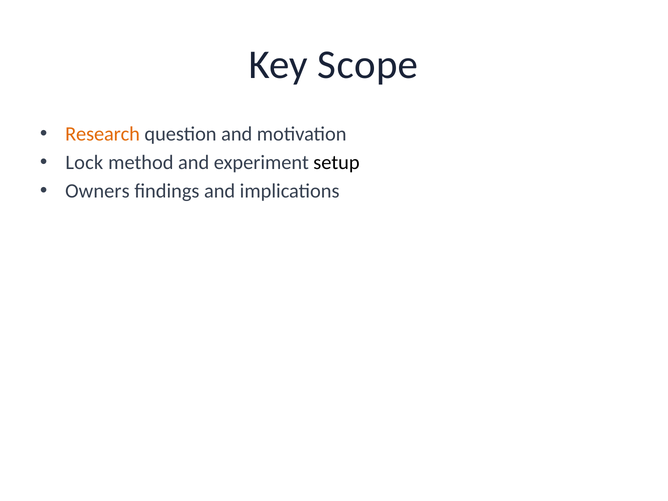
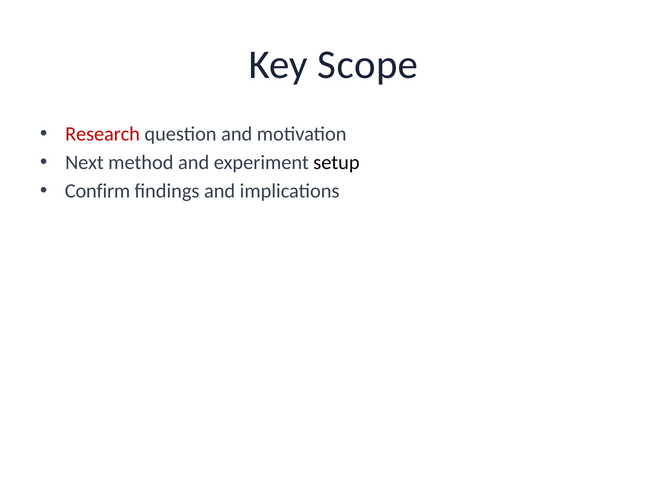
Research colour: orange -> red
Lock: Lock -> Next
Owners: Owners -> Confirm
